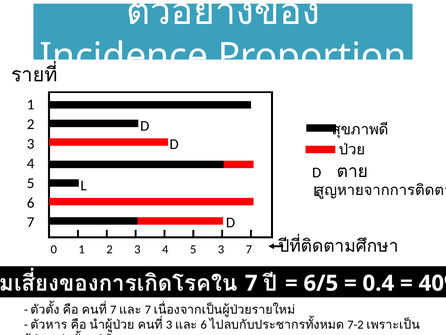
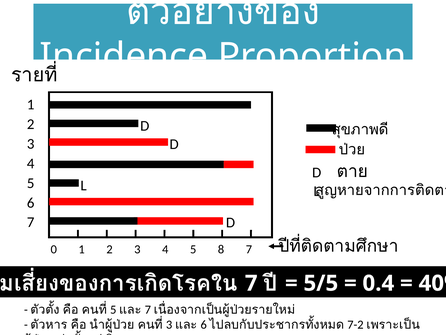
5 3: 3 -> 8
6/5: 6/5 -> 5/5
7 at (113, 309): 7 -> 5
